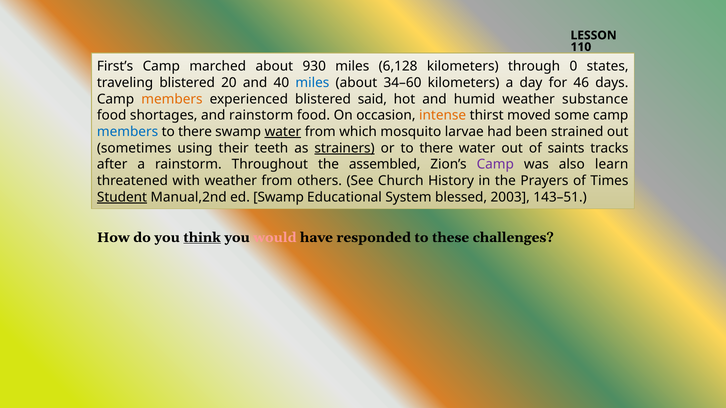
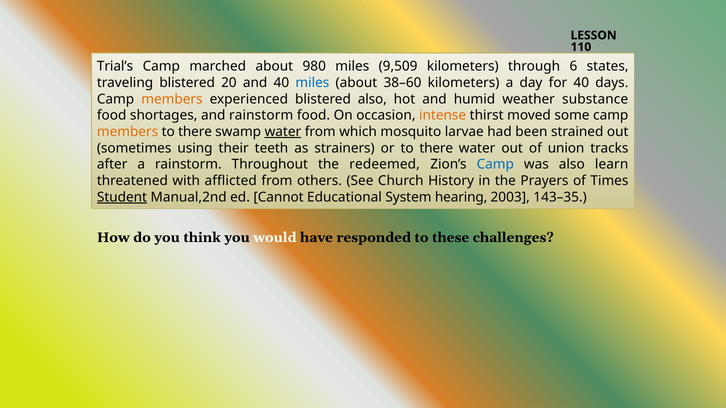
First’s: First’s -> Trial’s
930: 930 -> 980
6,128: 6,128 -> 9,509
0: 0 -> 6
34–60: 34–60 -> 38–60
for 46: 46 -> 40
blistered said: said -> also
members at (128, 132) colour: blue -> orange
strainers underline: present -> none
saints: saints -> union
assembled: assembled -> redeemed
Camp at (495, 165) colour: purple -> blue
with weather: weather -> afflicted
ed Swamp: Swamp -> Cannot
blessed: blessed -> hearing
143–51: 143–51 -> 143–35
think underline: present -> none
would colour: pink -> white
